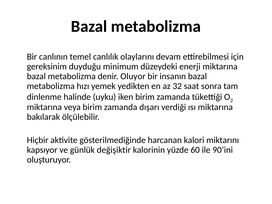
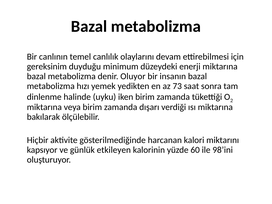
32: 32 -> 73
değişiktir: değişiktir -> etkileyen
90’ini: 90’ini -> 98’ini
